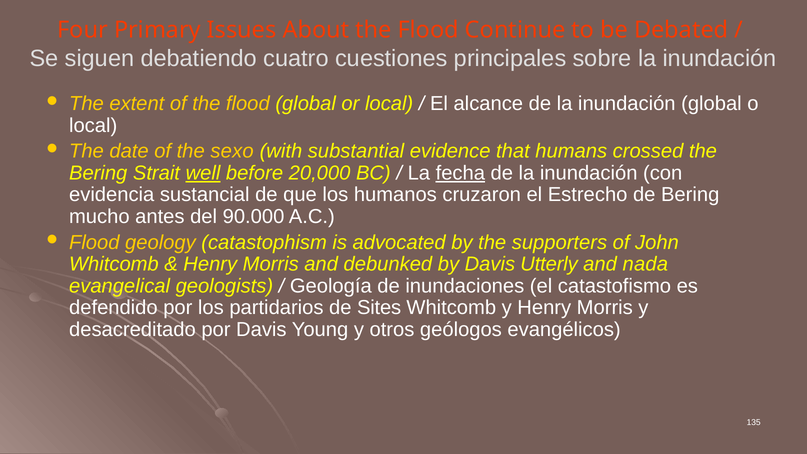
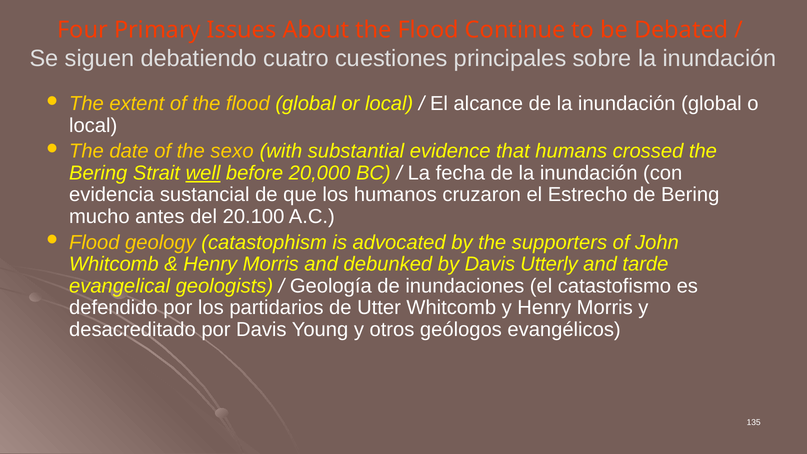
fecha underline: present -> none
90.000: 90.000 -> 20.100
nada: nada -> tarde
Sites: Sites -> Utter
